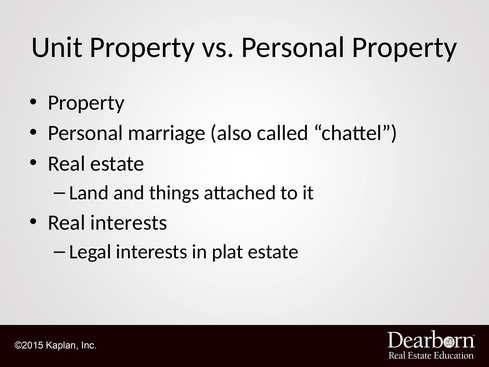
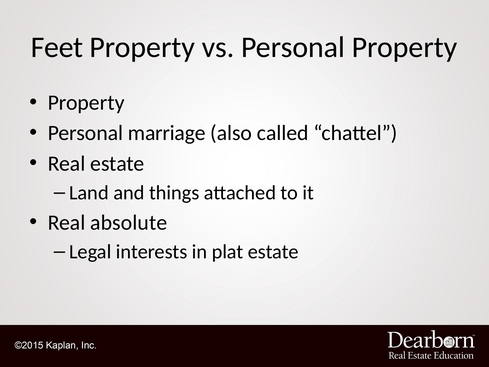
Unit: Unit -> Feet
Real interests: interests -> absolute
